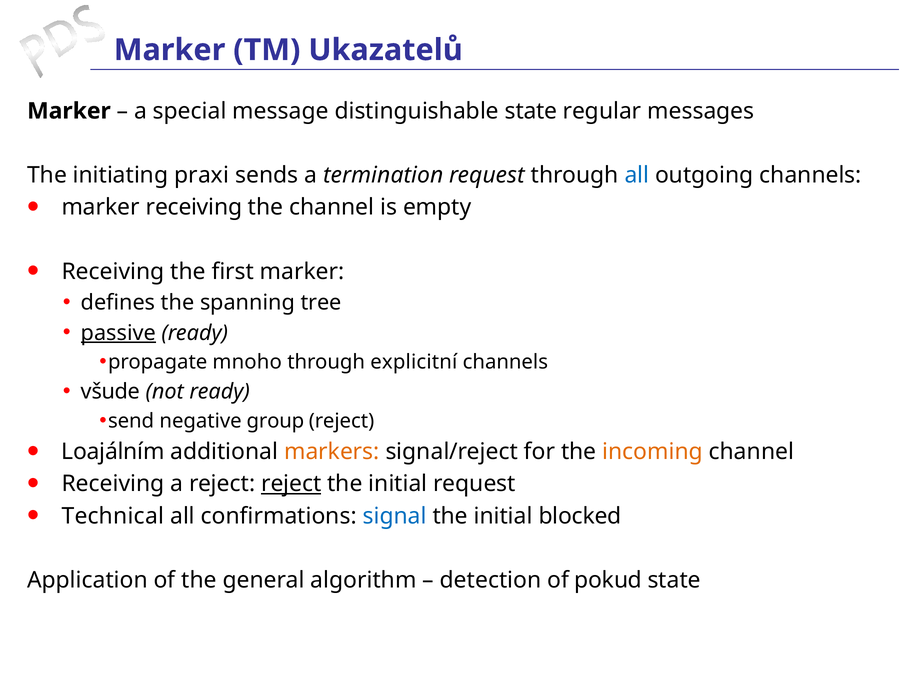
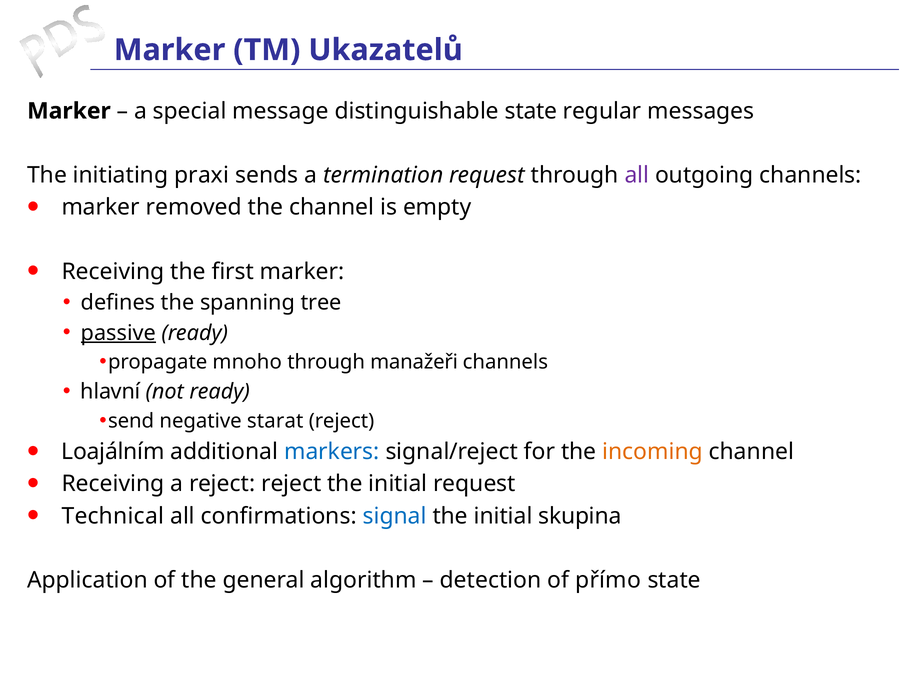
all at (637, 175) colour: blue -> purple
marker receiving: receiving -> removed
explicitní: explicitní -> manažeři
všude: všude -> hlavní
group: group -> starat
markers colour: orange -> blue
reject at (291, 484) underline: present -> none
blocked: blocked -> skupina
pokud: pokud -> přímo
